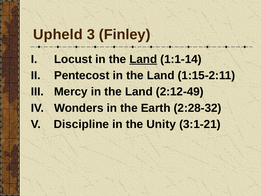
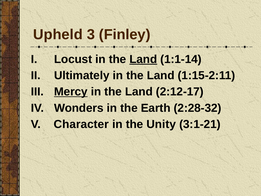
Pentecost: Pentecost -> Ultimately
Mercy underline: none -> present
2:12-49: 2:12-49 -> 2:12-17
Discipline: Discipline -> Character
